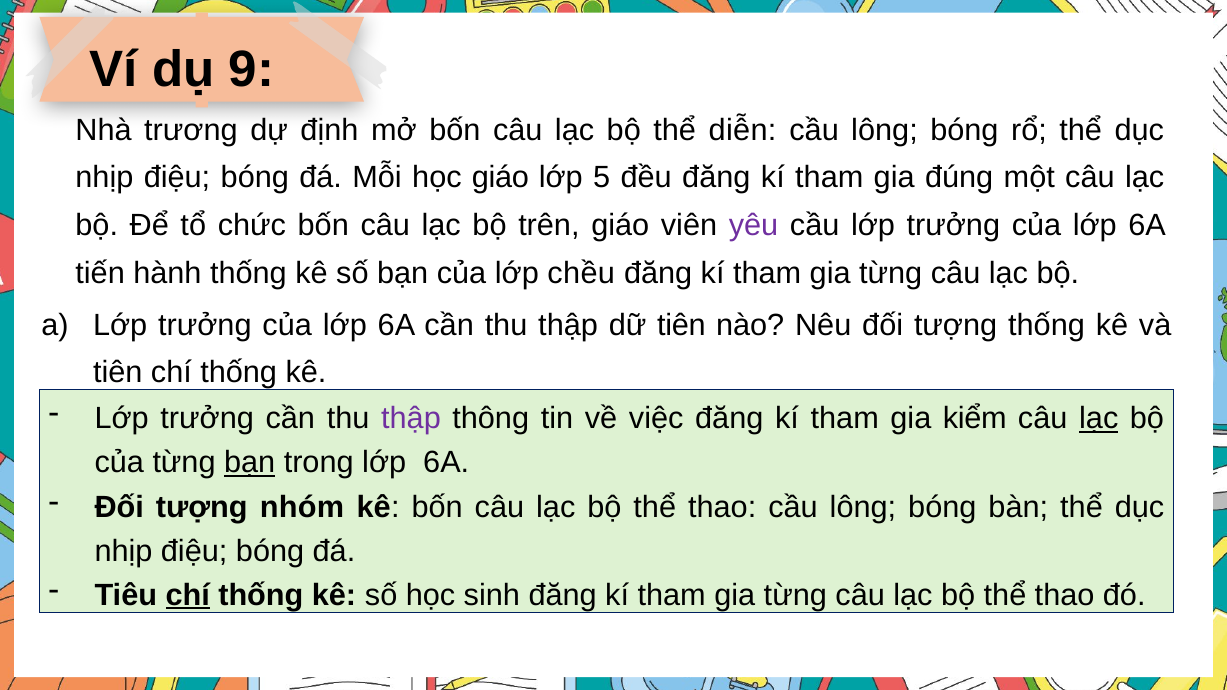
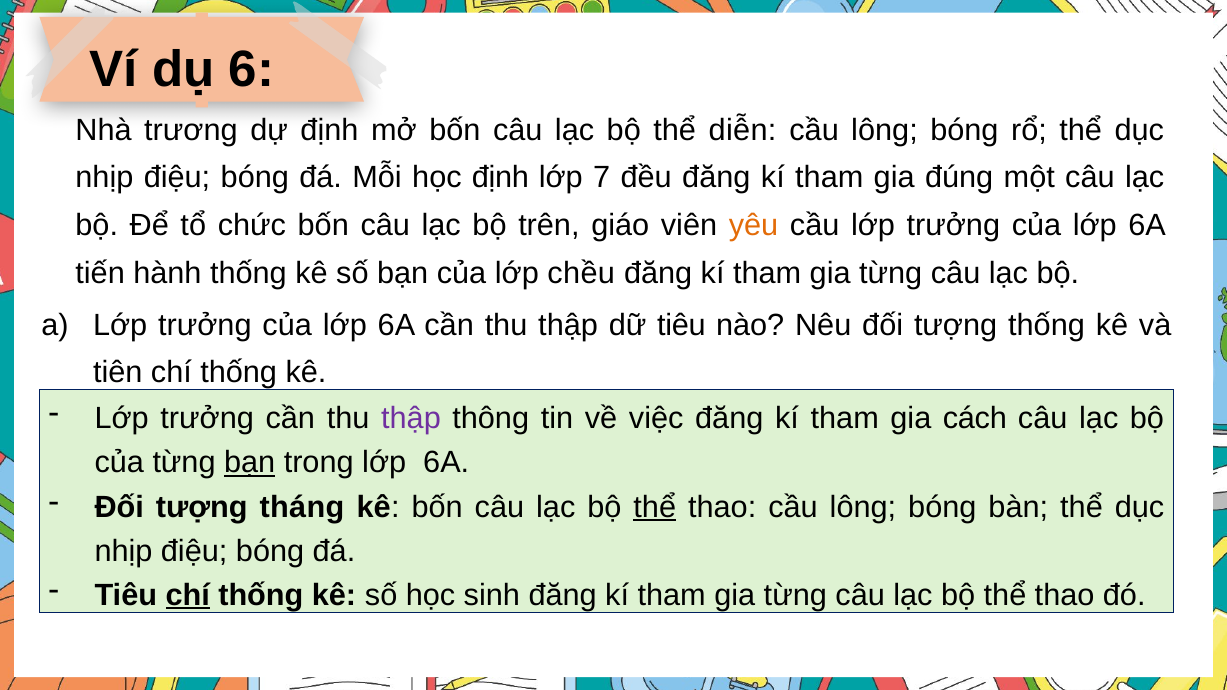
9: 9 -> 6
học giáo: giáo -> định
5: 5 -> 7
yêu colour: purple -> orange
dữ tiên: tiên -> tiêu
kiểm: kiểm -> cách
lạc at (1099, 419) underline: present -> none
nhóm: nhóm -> tháng
thể at (655, 507) underline: none -> present
